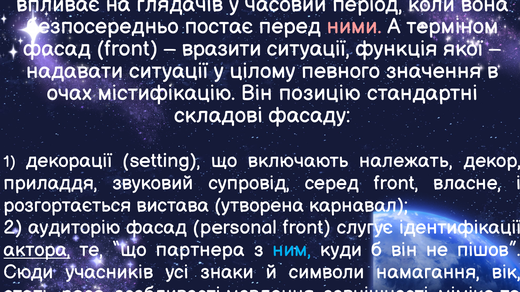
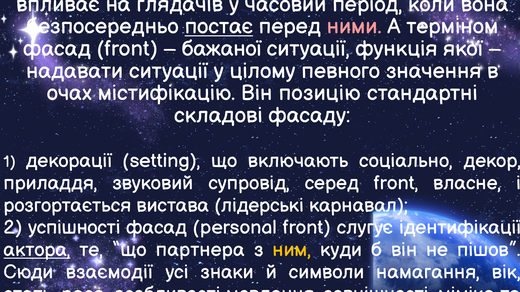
постає underline: none -> present
вразити: вразити -> бажаної
належать: належать -> соціально
утворена: утворена -> лідерські
аудиторію: аудиторію -> успішності
ним colour: light blue -> yellow
учасників: учасників -> взаємодії
